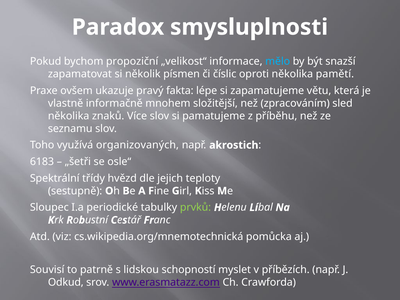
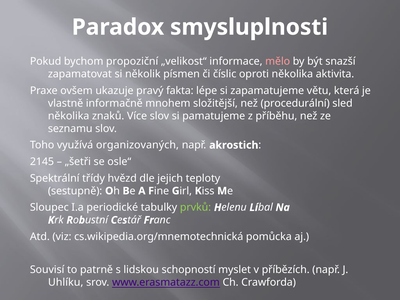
mělo colour: light blue -> pink
pamětí: pamětí -> aktivita
zpracováním: zpracováním -> procedurální
6183: 6183 -> 2145
Odkud: Odkud -> Uhlíku
